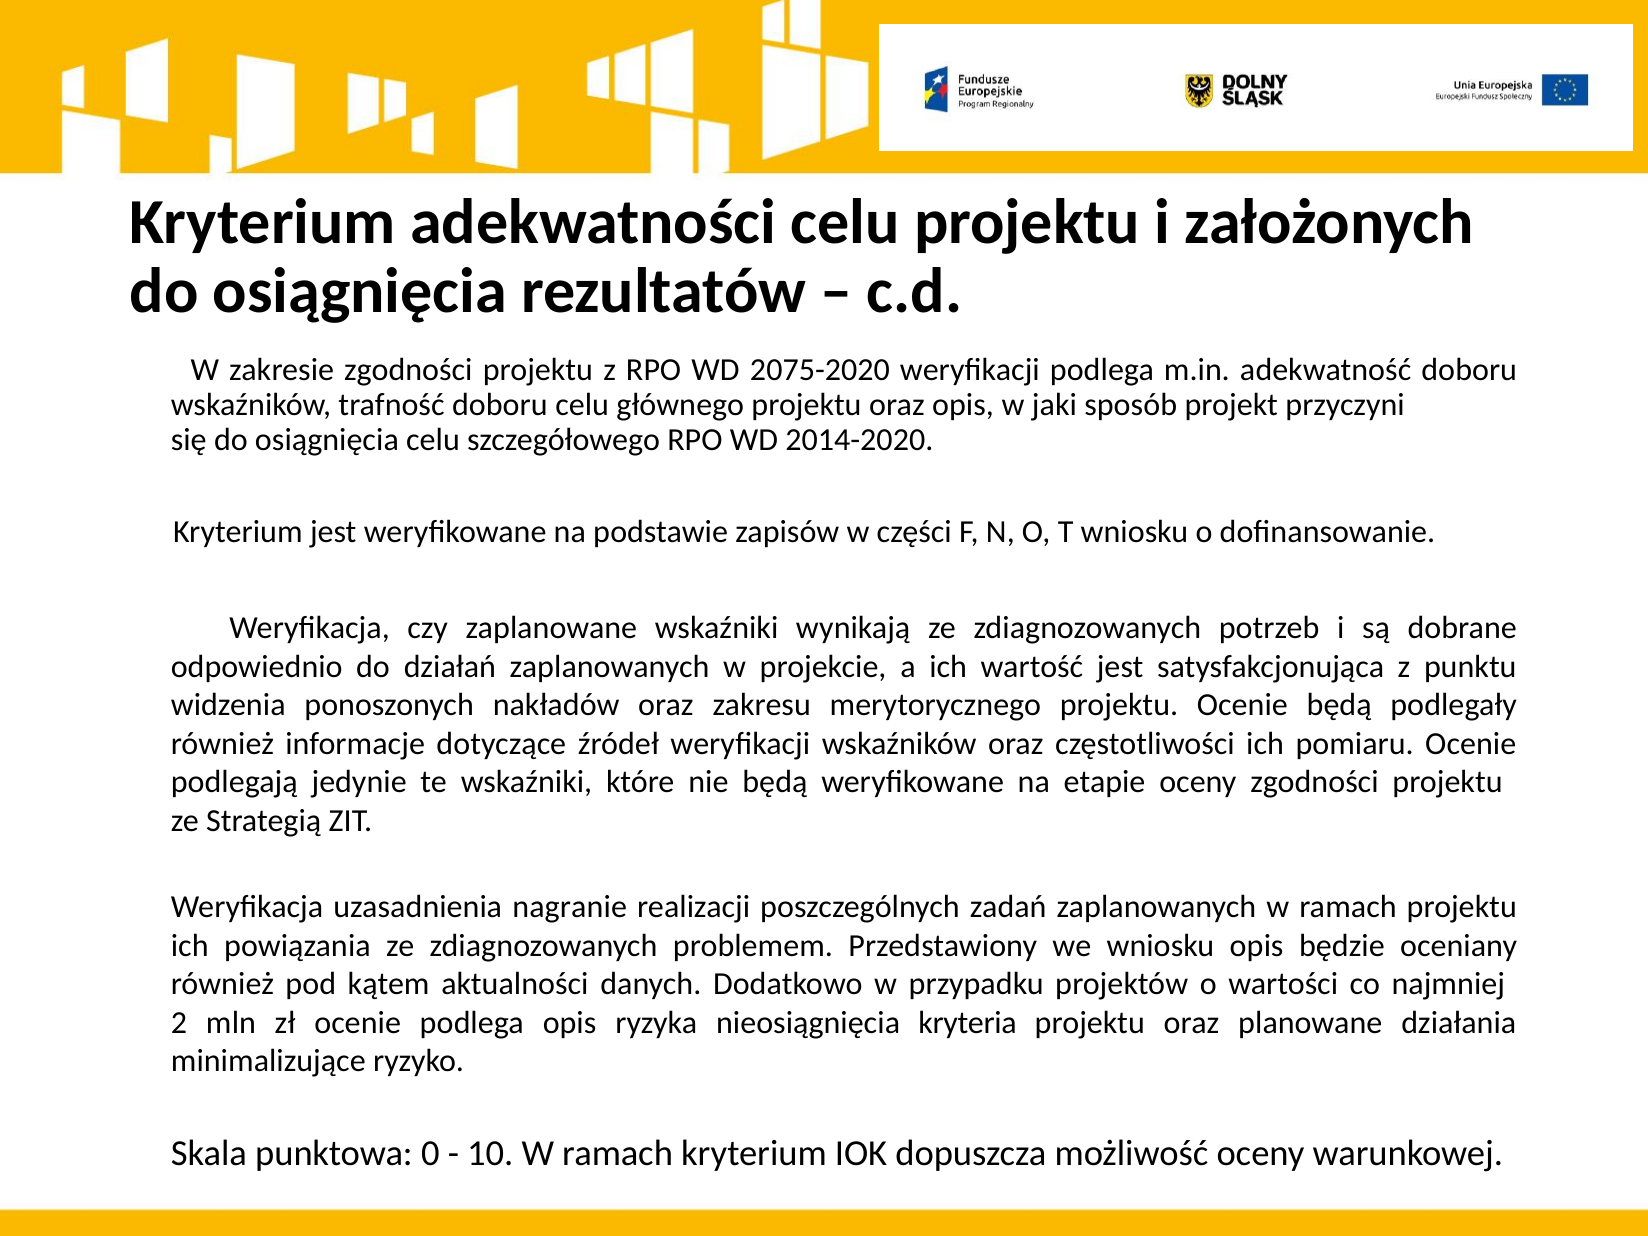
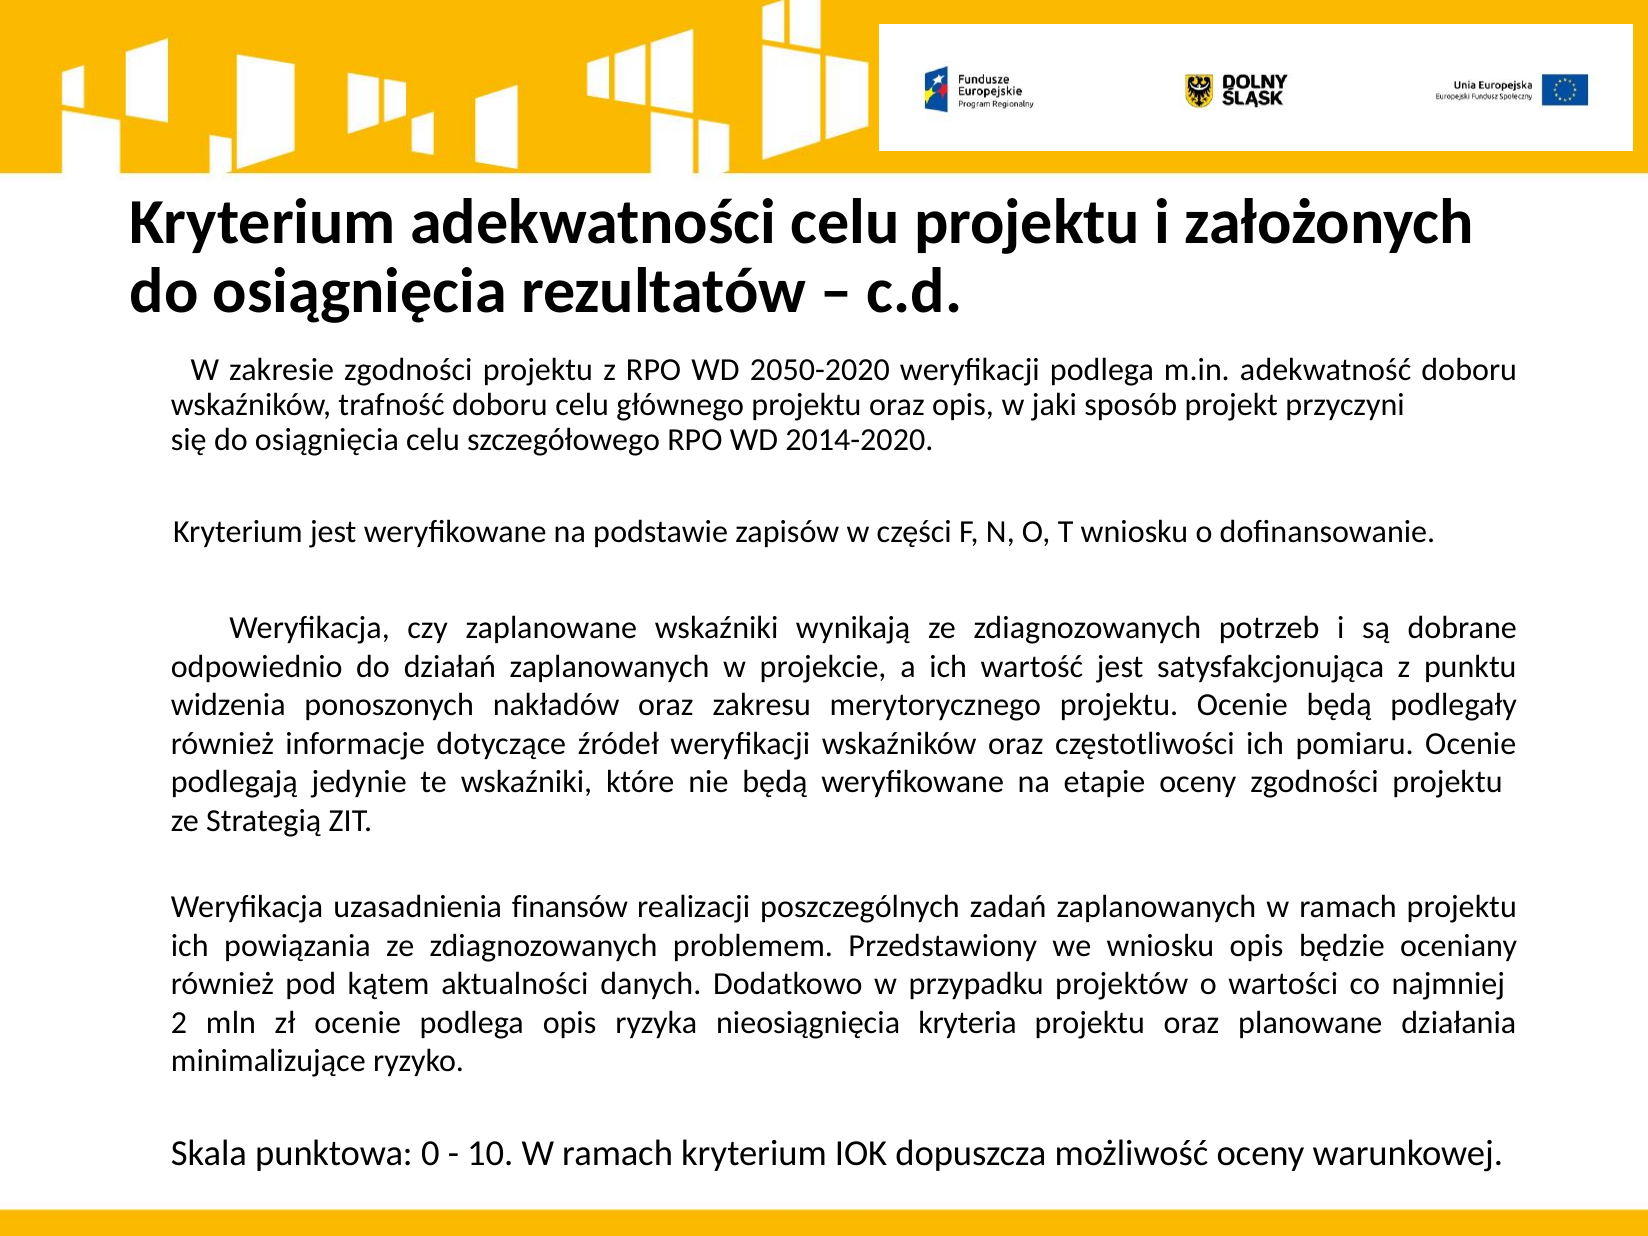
2075-2020: 2075-2020 -> 2050-2020
nagranie: nagranie -> finansów
